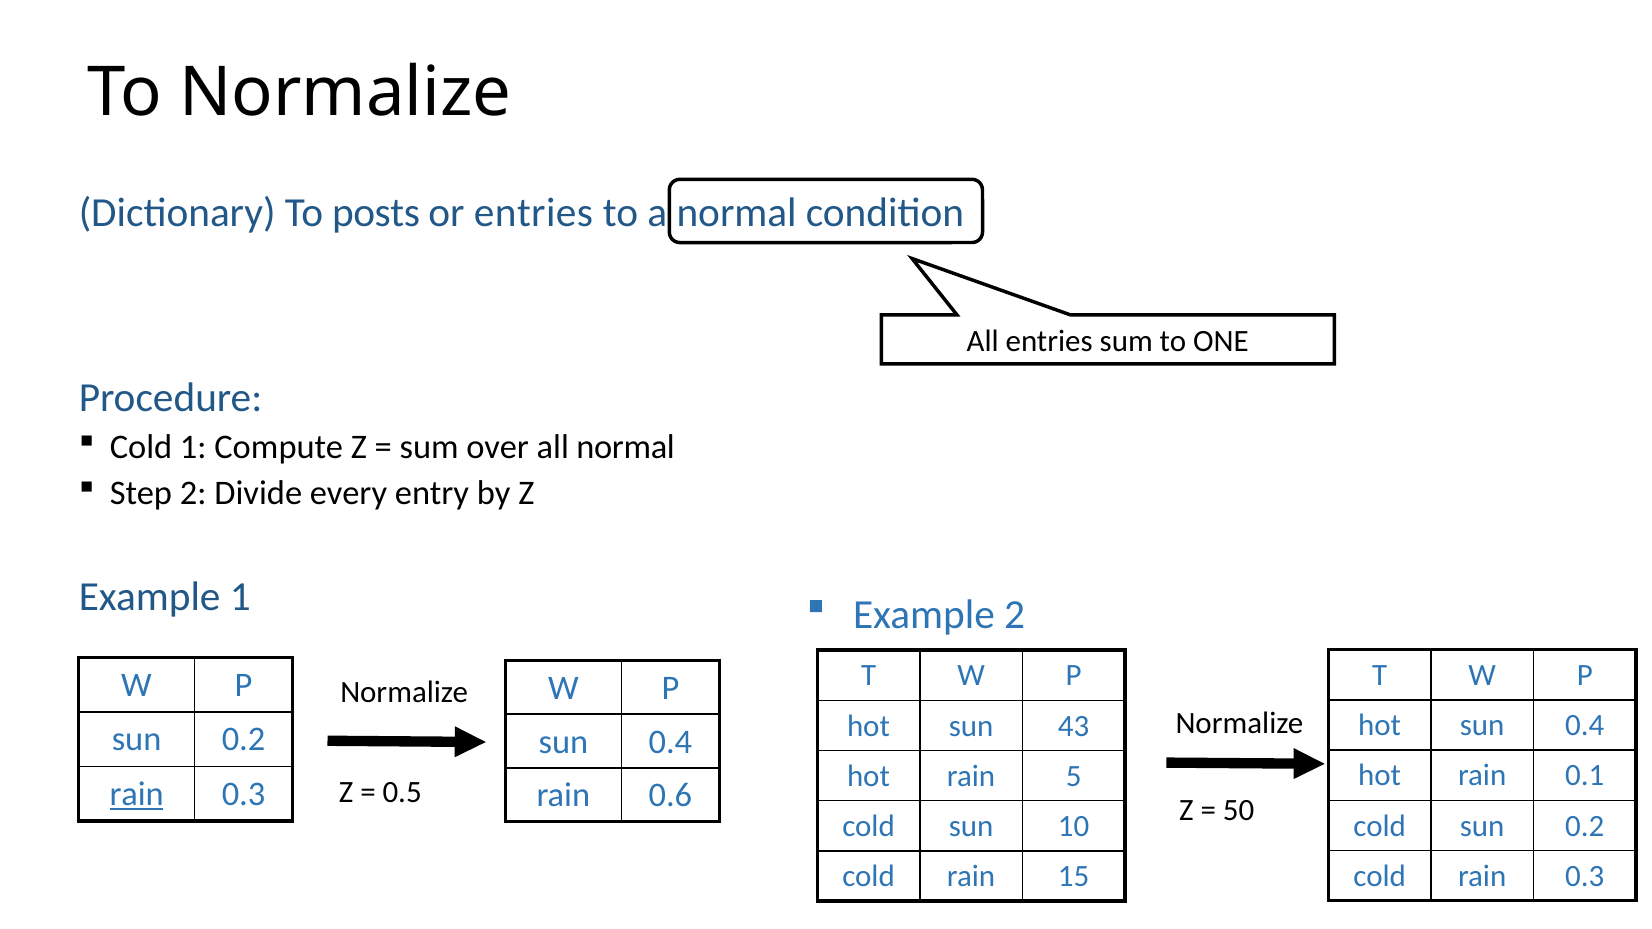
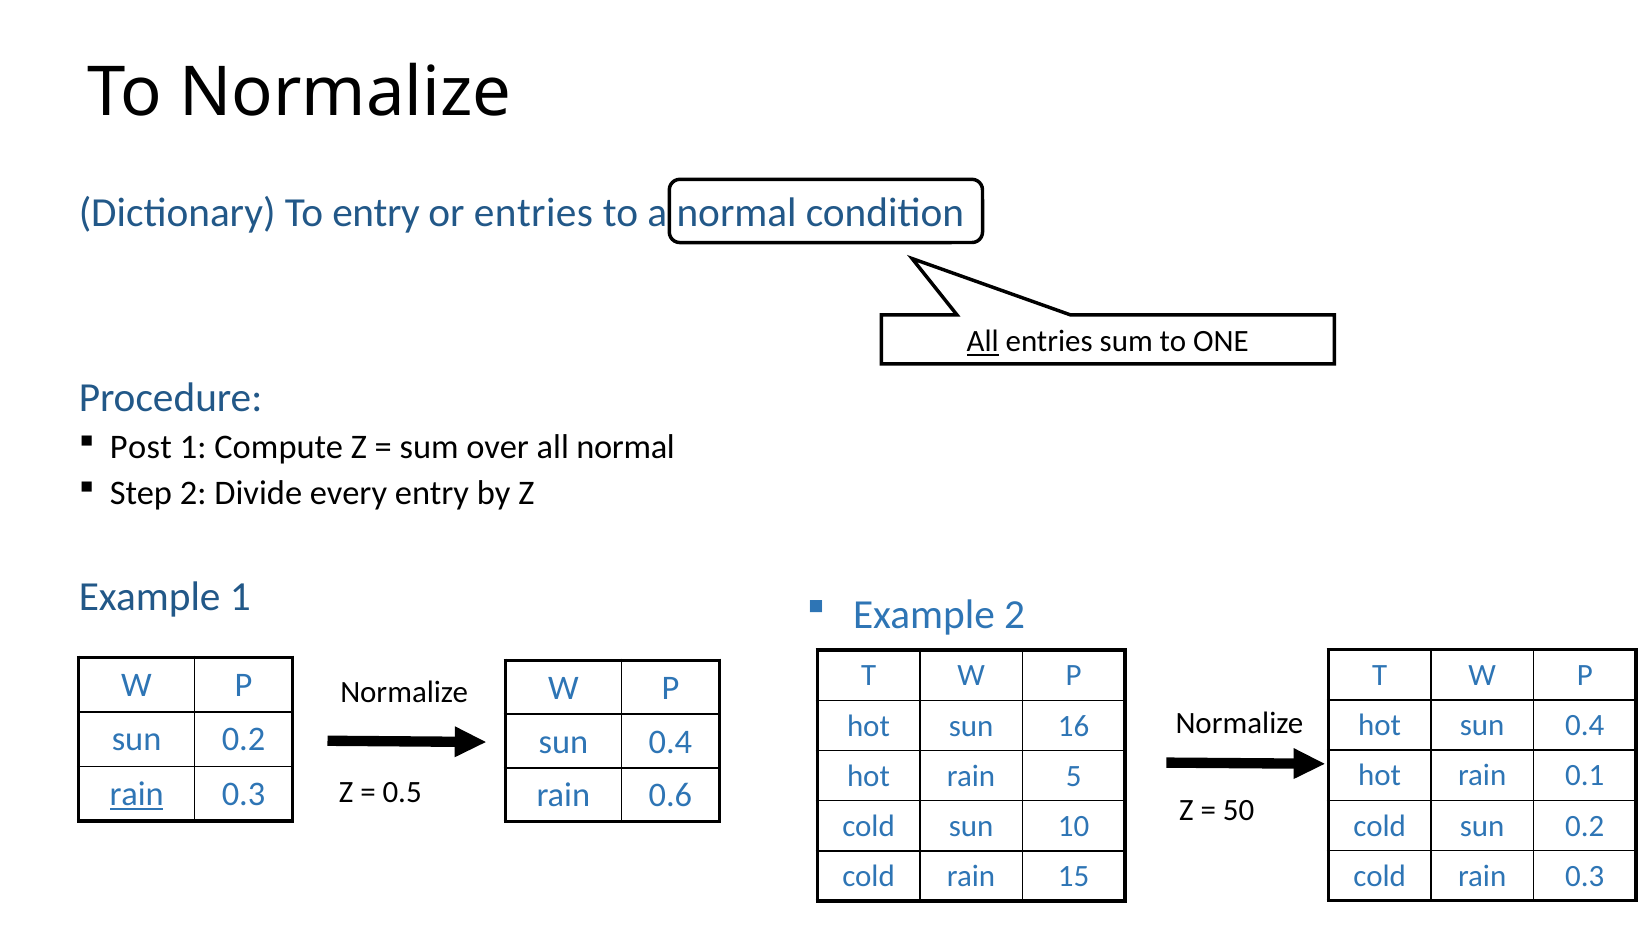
To posts: posts -> entry
All at (983, 342) underline: none -> present
Cold at (141, 447): Cold -> Post
43: 43 -> 16
